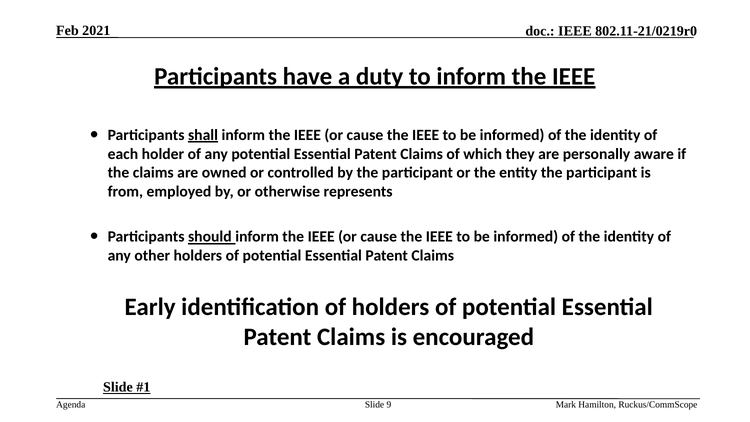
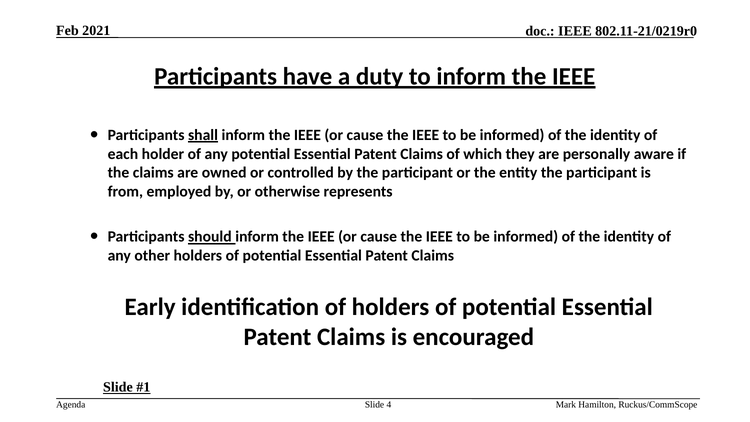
9: 9 -> 4
